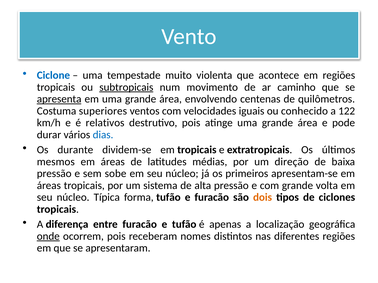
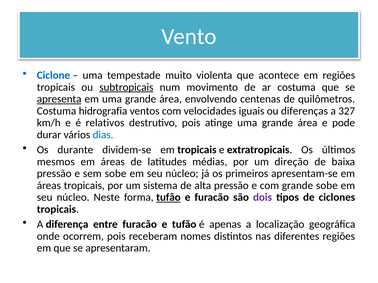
ar caminho: caminho -> costuma
superiores: superiores -> hidrografia
conhecido: conhecido -> diferenças
122: 122 -> 327
grande volta: volta -> sobe
Típica: Típica -> Neste
tufão at (168, 198) underline: none -> present
dois colour: orange -> purple
onde underline: present -> none
